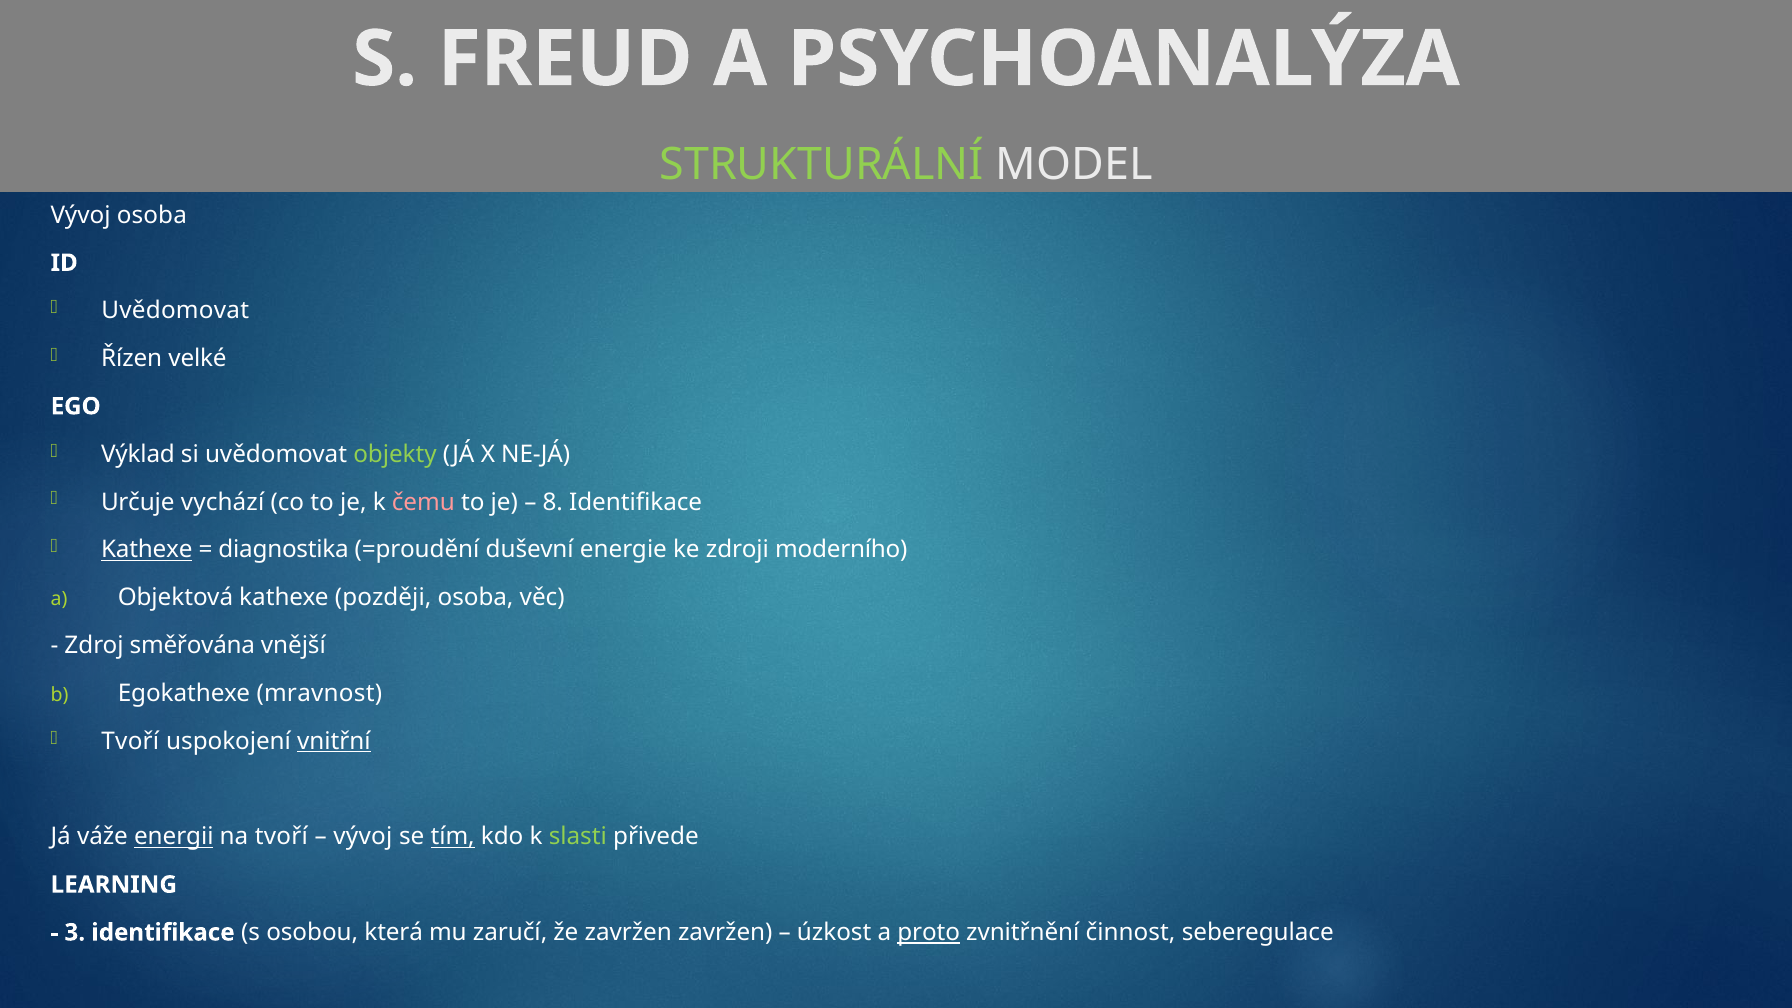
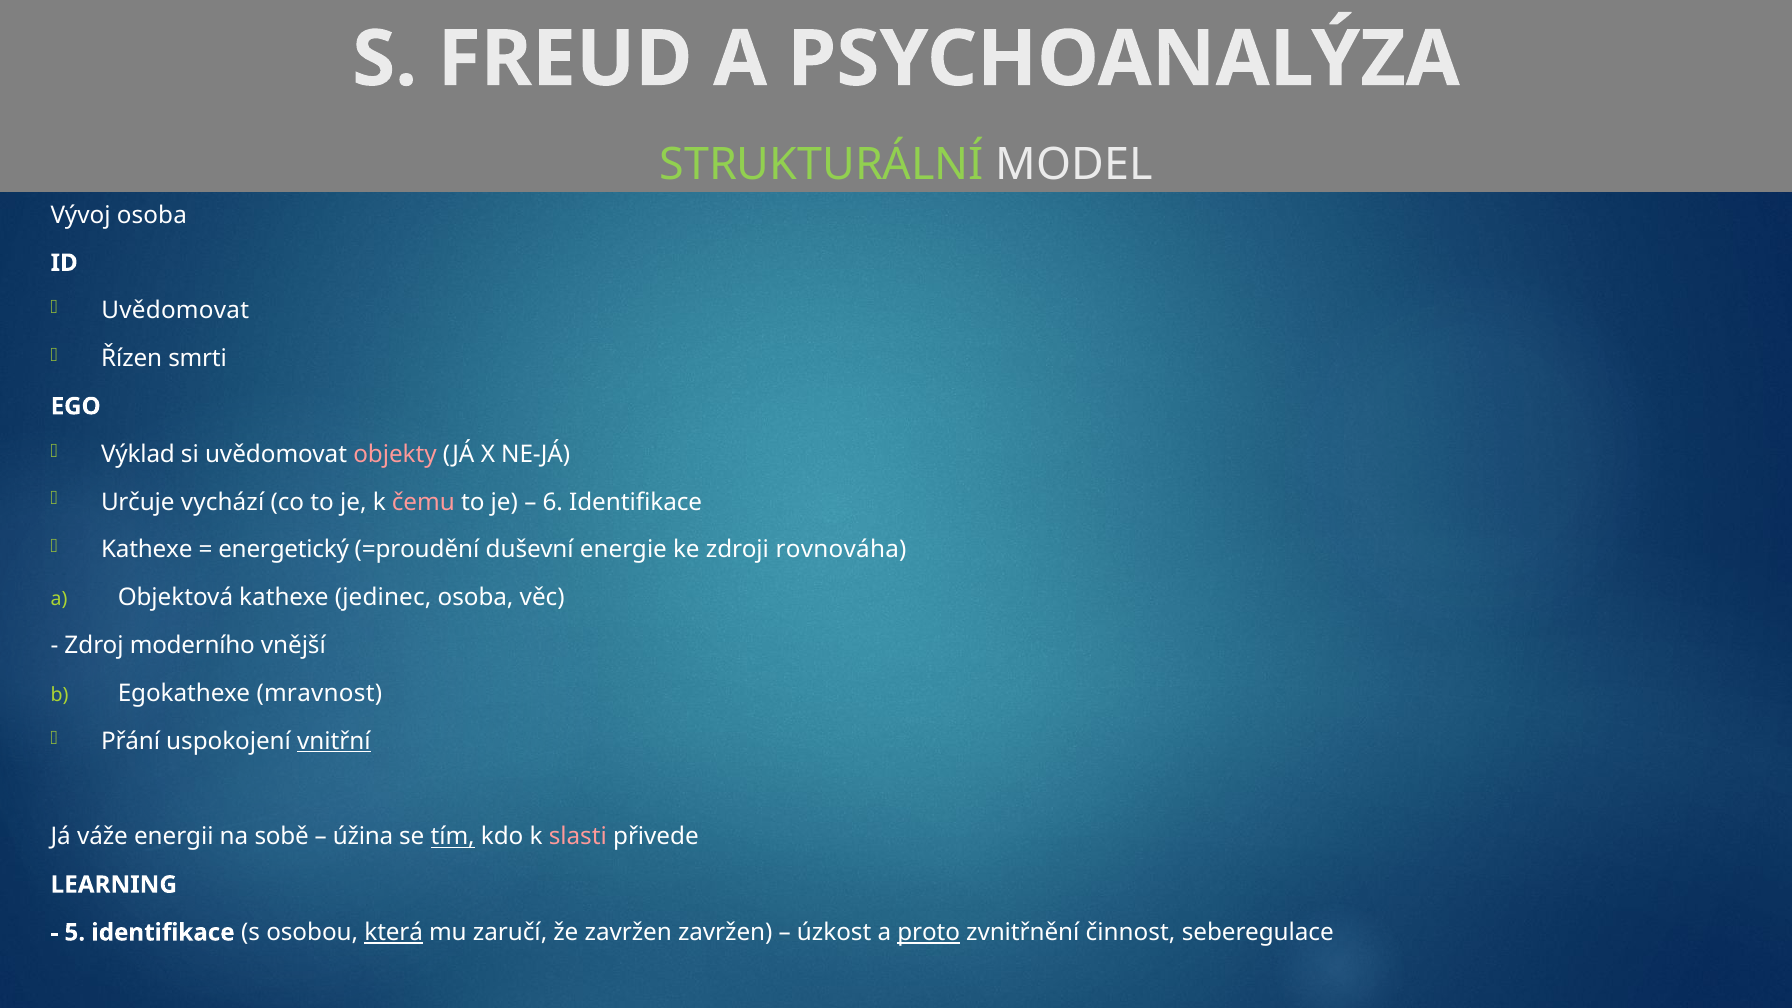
velké: velké -> smrti
objekty colour: light green -> pink
8: 8 -> 6
Kathexe at (147, 550) underline: present -> none
diagnostika: diagnostika -> energetický
moderního: moderního -> rovnováha
později: později -> jedinec
směřována: směřována -> moderního
Tvoří at (130, 741): Tvoří -> Přání
energii underline: present -> none
na tvoří: tvoří -> sobě
vývoj at (363, 837): vývoj -> úžina
slasti colour: light green -> pink
3: 3 -> 5
která underline: none -> present
